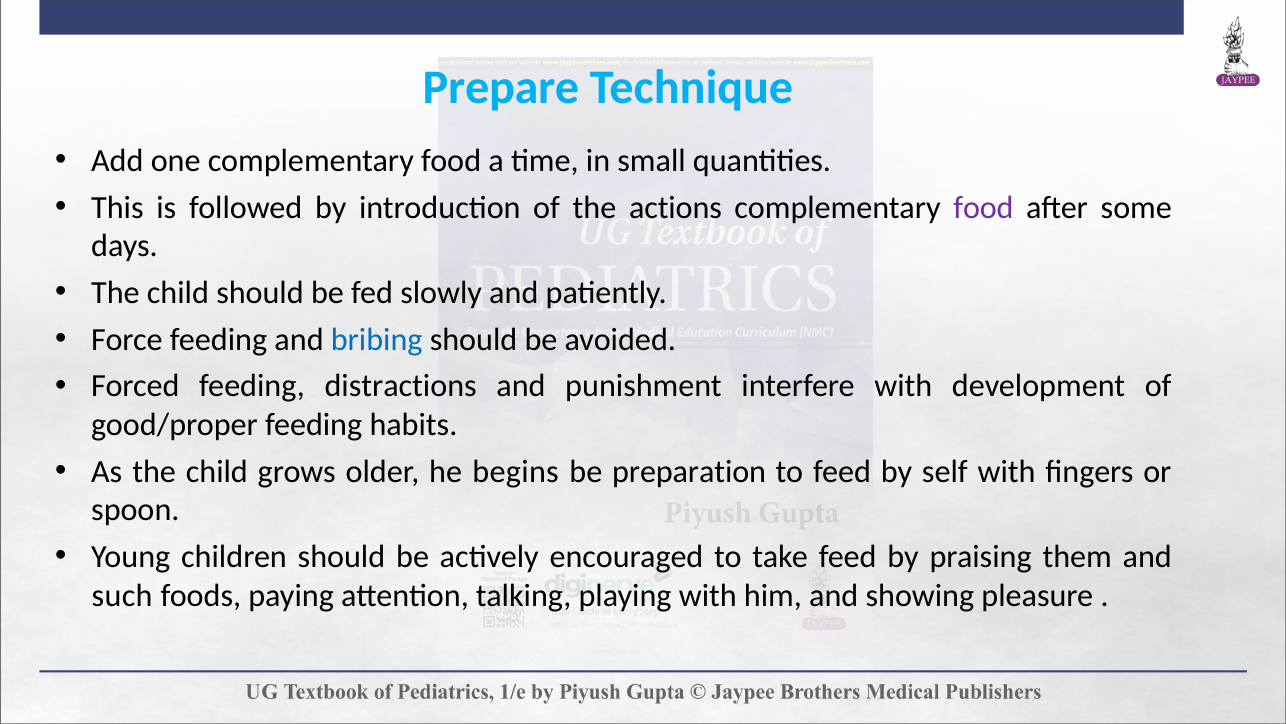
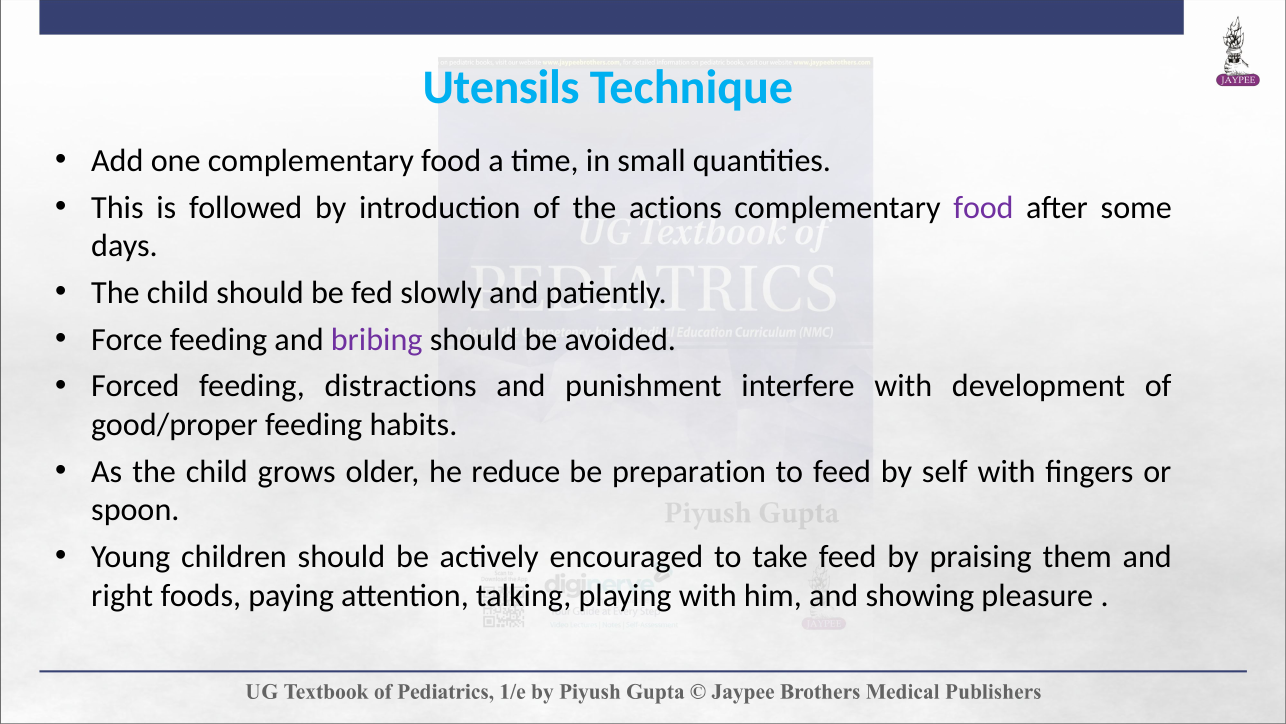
Prepare: Prepare -> Utensils
bribing colour: blue -> purple
begins: begins -> reduce
such: such -> right
